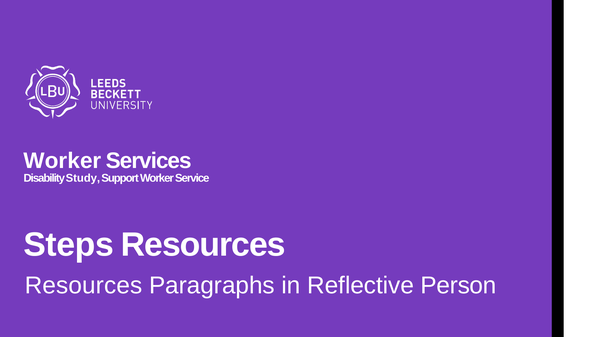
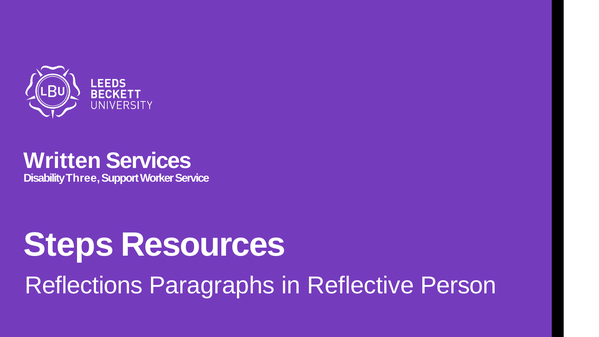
Worker at (62, 161): Worker -> Written
Study: Study -> Three
Resources at (83, 285): Resources -> Reflections
